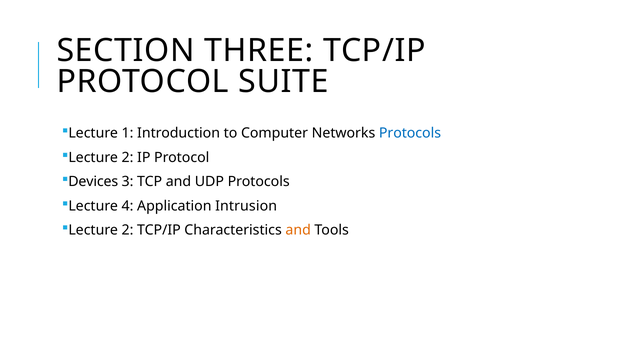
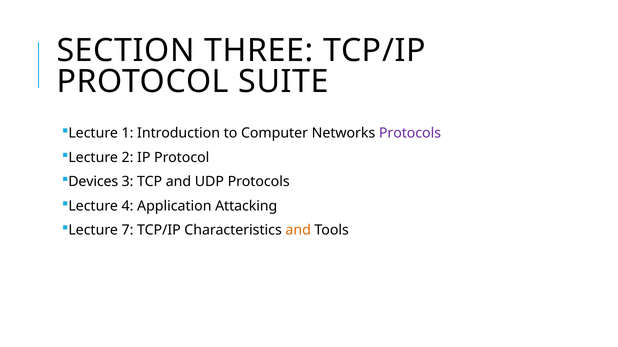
Protocols at (410, 133) colour: blue -> purple
Intrusion: Intrusion -> Attacking
2 at (127, 231): 2 -> 7
